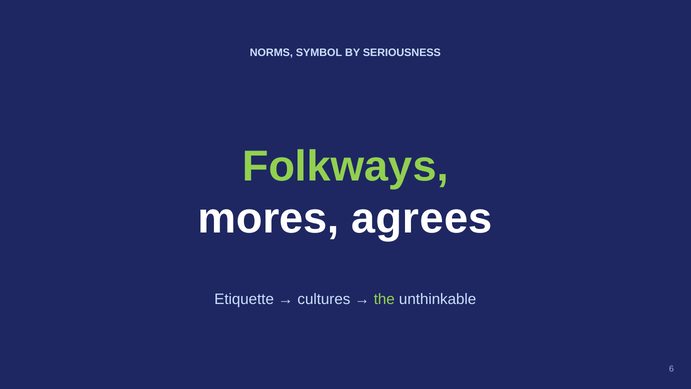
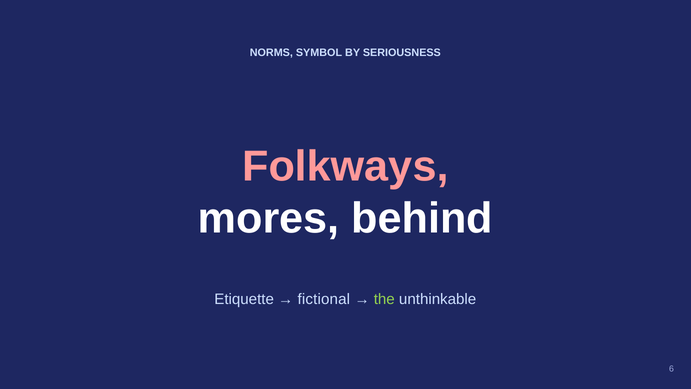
Folkways colour: light green -> pink
agrees: agrees -> behind
cultures: cultures -> fictional
